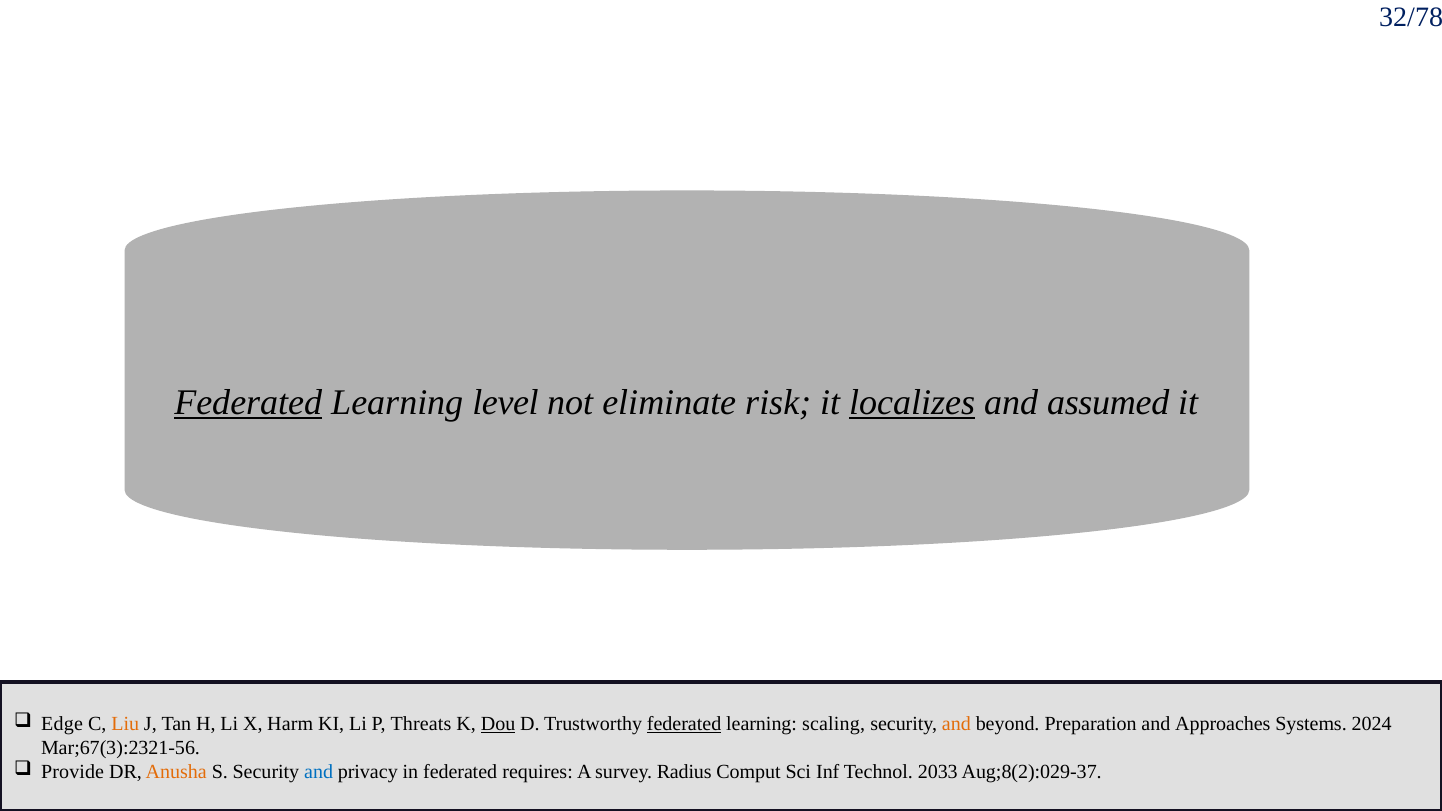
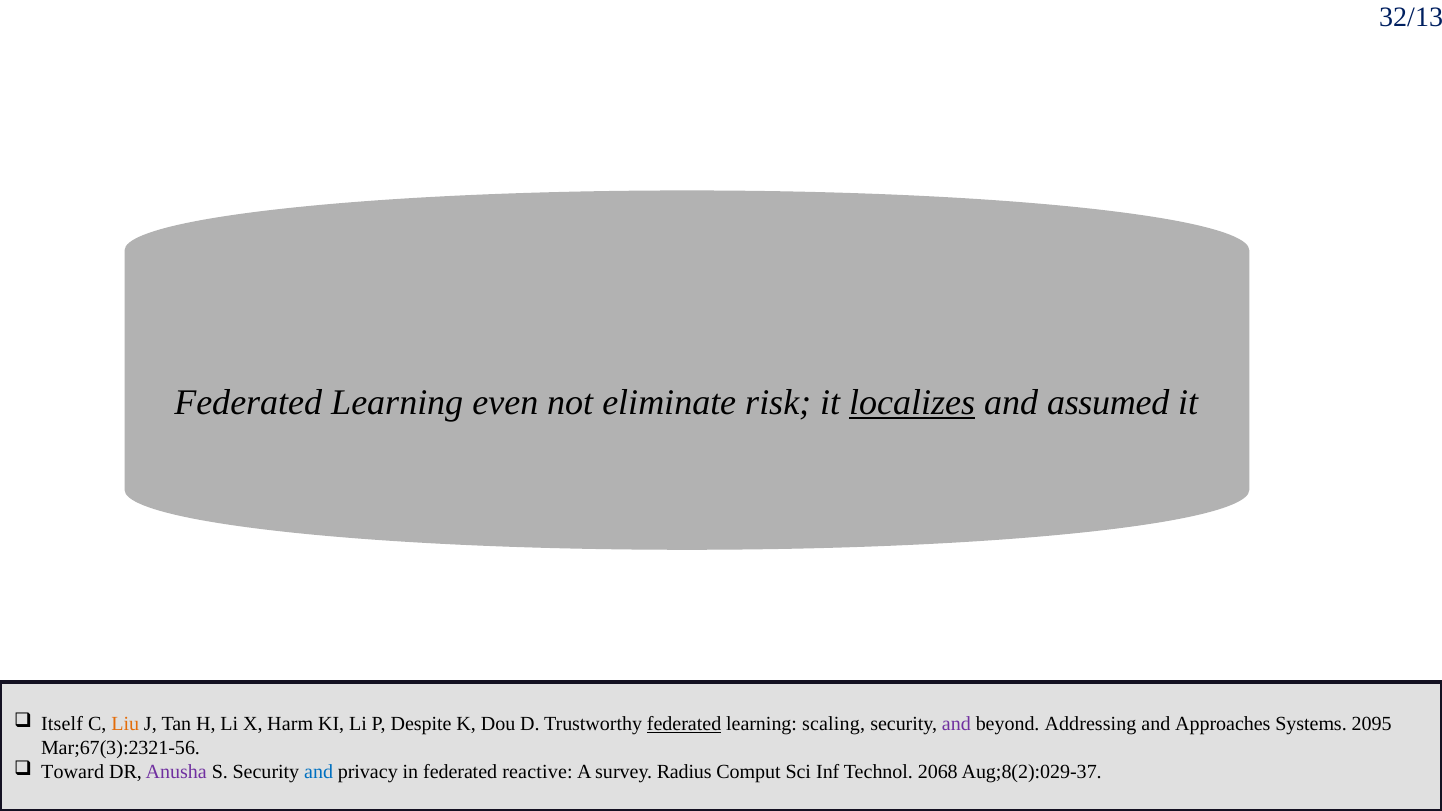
32/78: 32/78 -> 32/13
Federated at (248, 403) underline: present -> none
level: level -> even
Edge: Edge -> Itself
Threats: Threats -> Despite
Dou underline: present -> none
and at (956, 724) colour: orange -> purple
Preparation: Preparation -> Addressing
2024: 2024 -> 2095
Provide: Provide -> Toward
Anusha colour: orange -> purple
requires: requires -> reactive
2033: 2033 -> 2068
